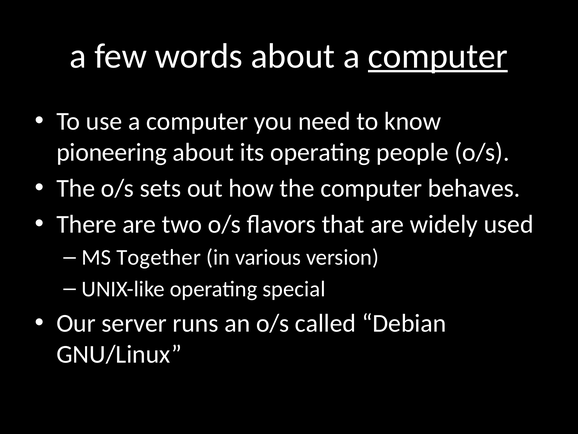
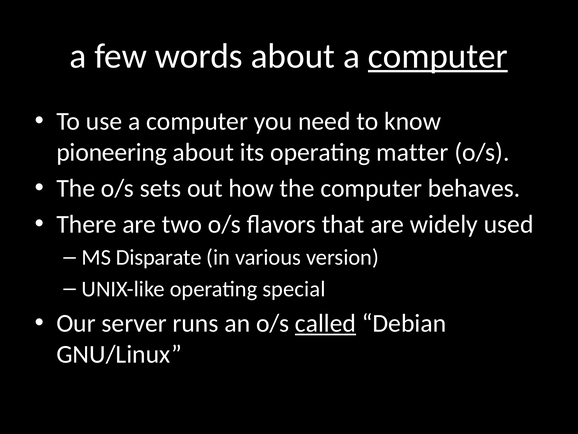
people: people -> matter
Together: Together -> Disparate
called underline: none -> present
